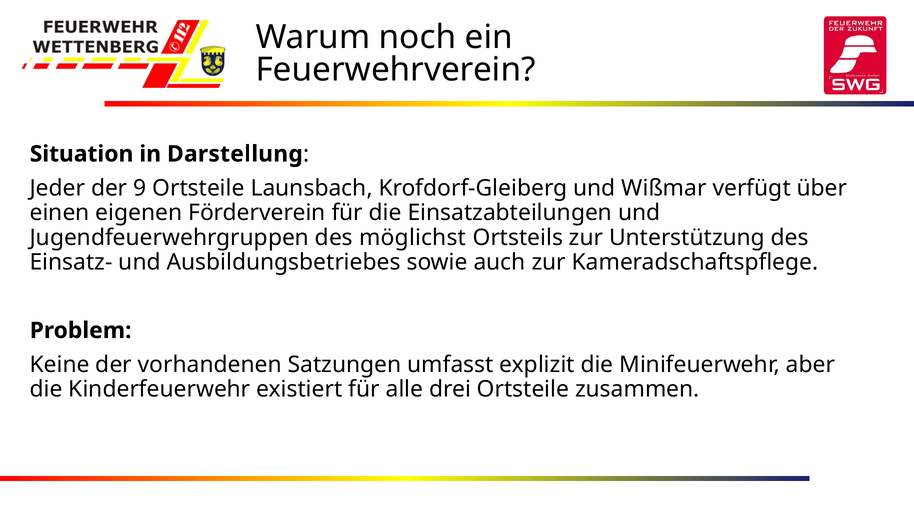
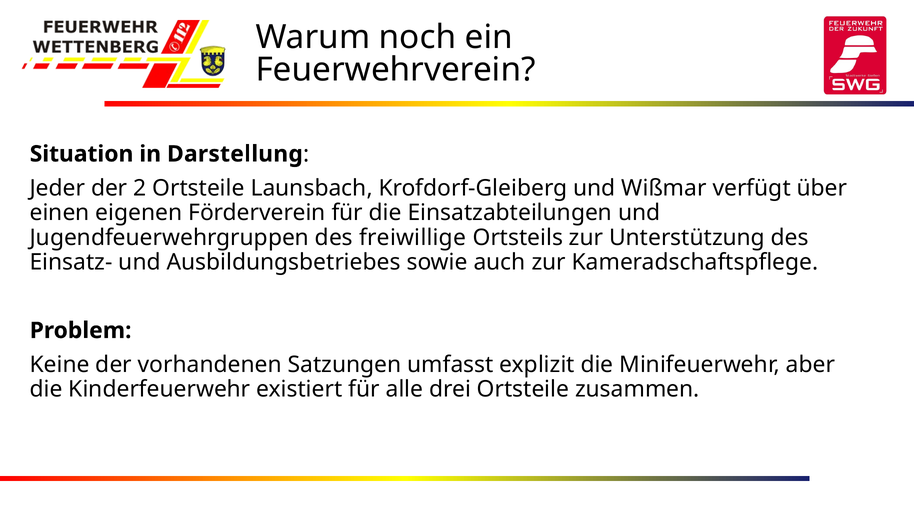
9: 9 -> 2
möglichst: möglichst -> freiwillige
